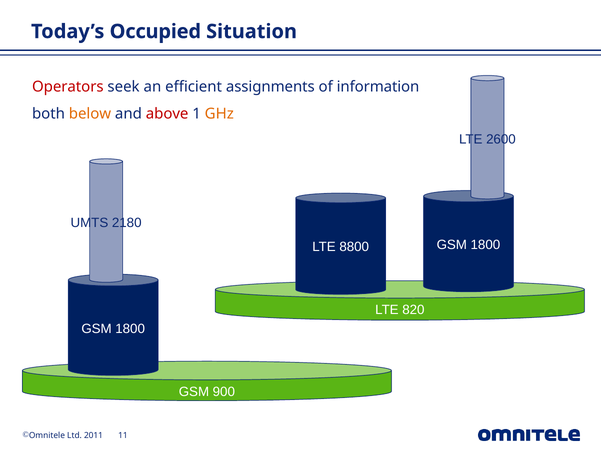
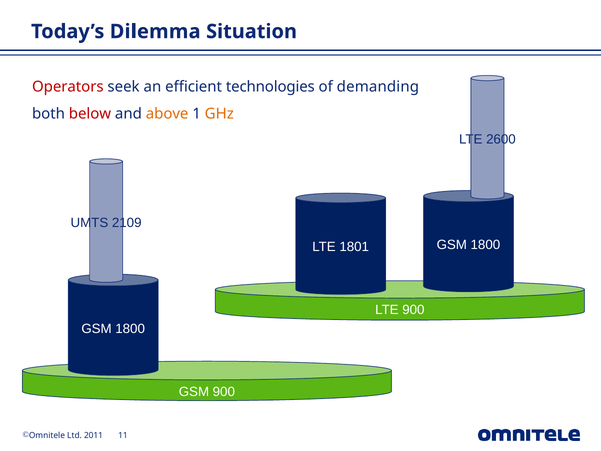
Occupied: Occupied -> Dilemma
assignments: assignments -> technologies
information: information -> demanding
below colour: orange -> red
above colour: red -> orange
2180: 2180 -> 2109
8800: 8800 -> 1801
LTE 820: 820 -> 900
